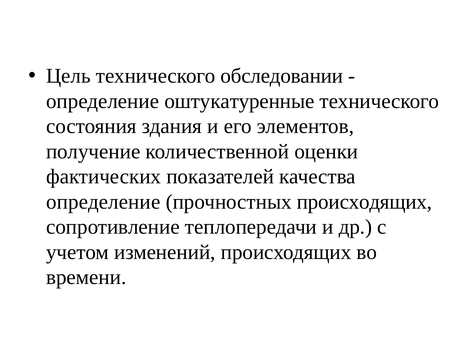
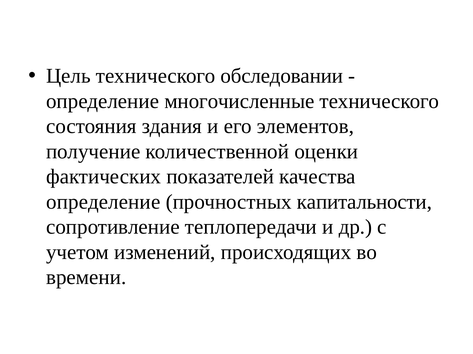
оштукатуренные: оштукатуренные -> многочисленные
прочностных происходящих: происходящих -> капитальности
